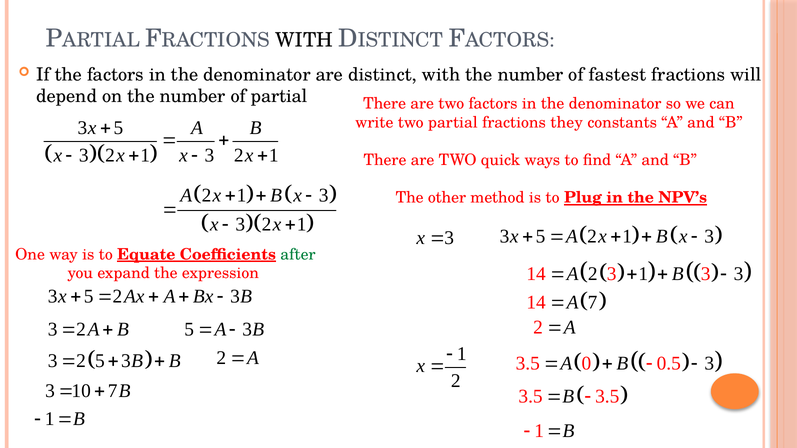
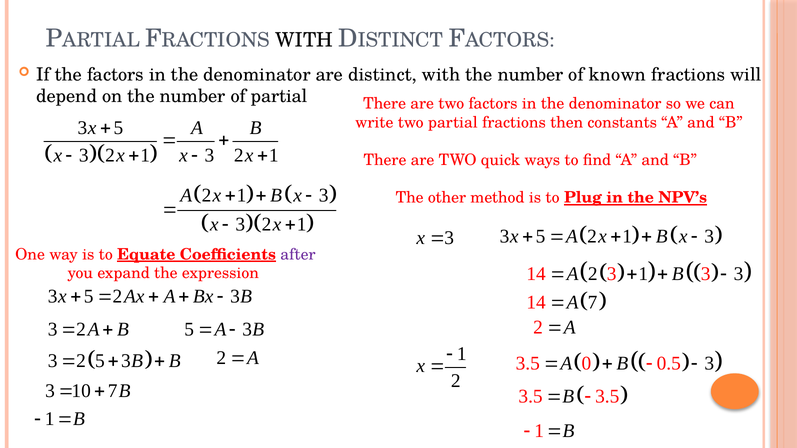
fastest: fastest -> known
they: they -> then
after colour: green -> purple
